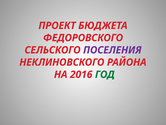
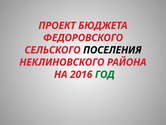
ПОСЕЛЕНИЯ colour: purple -> black
